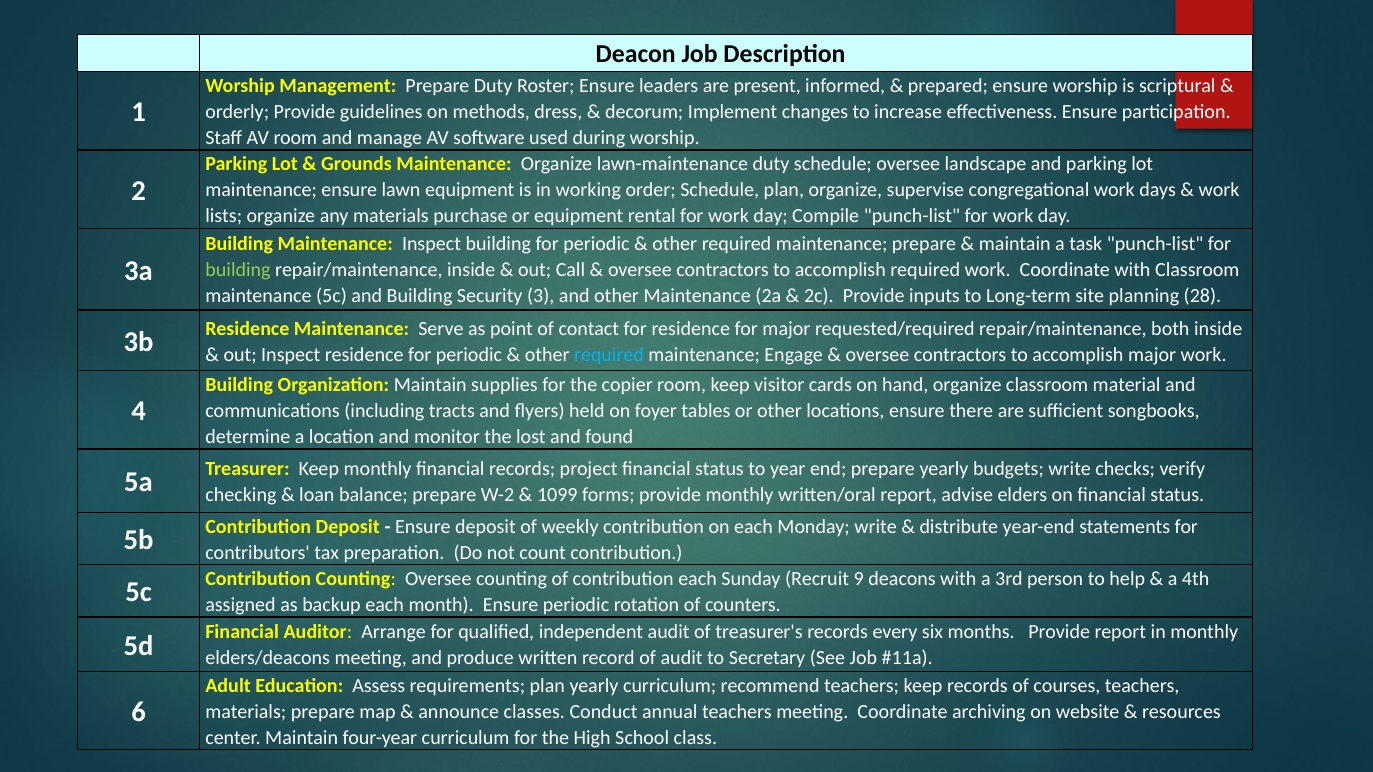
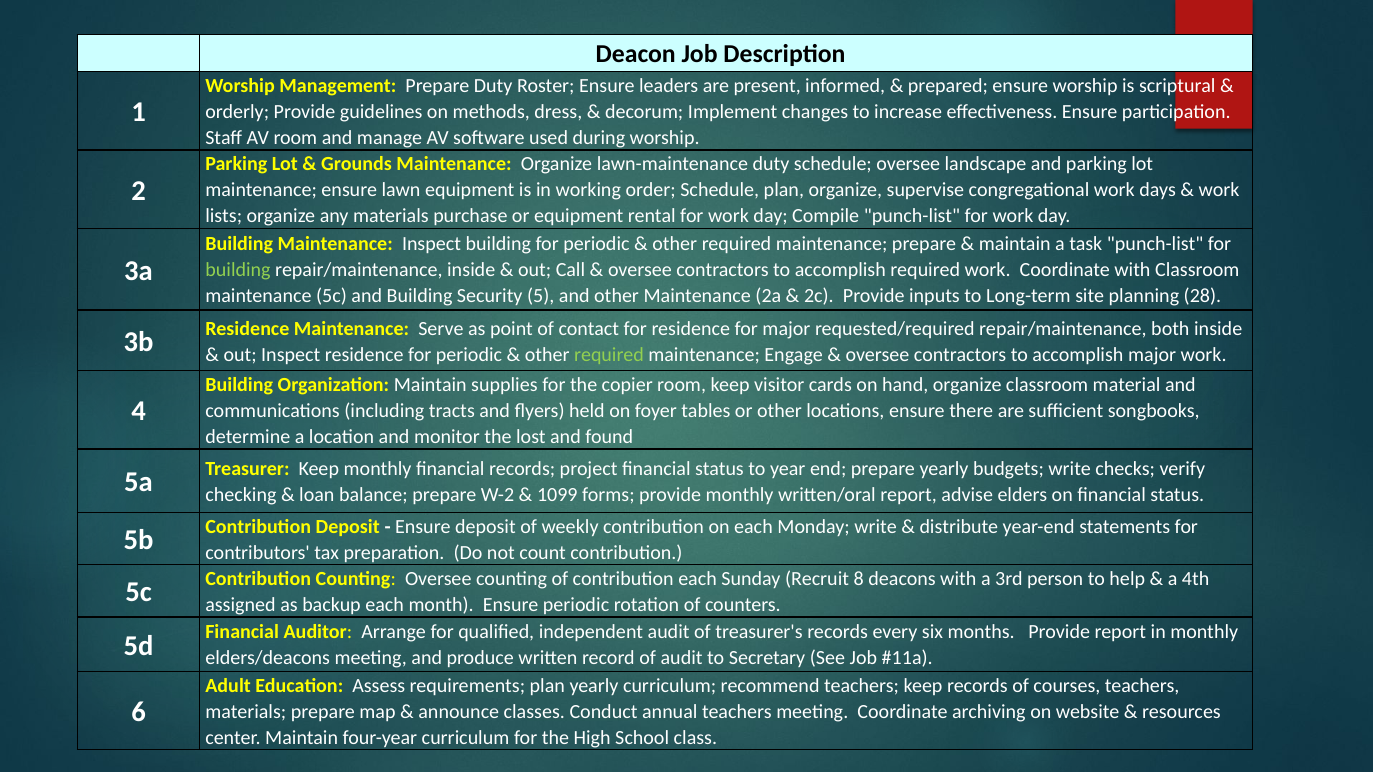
3: 3 -> 5
required at (609, 355) colour: light blue -> light green
9: 9 -> 8
